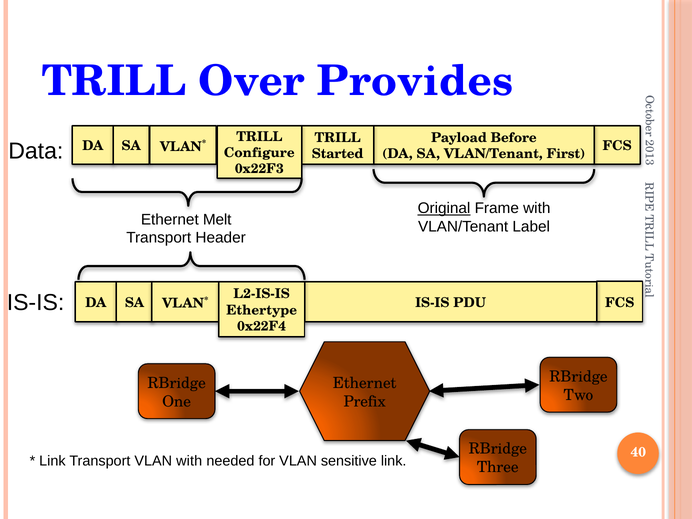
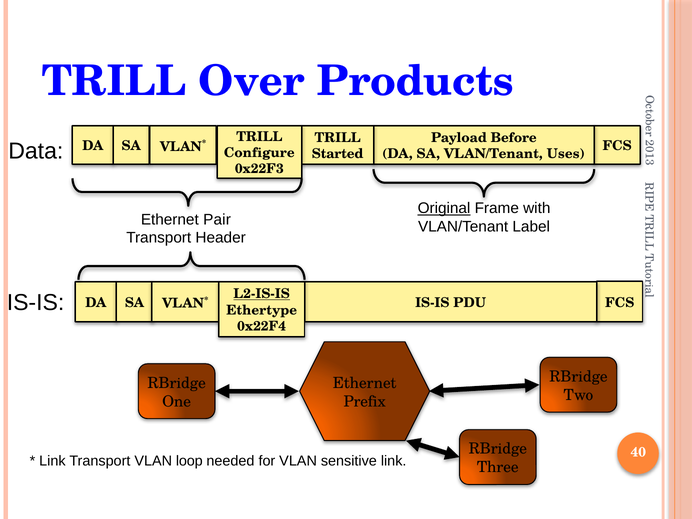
Provides: Provides -> Products
First: First -> Uses
Melt: Melt -> Pair
L2-IS-IS underline: none -> present
VLAN with: with -> loop
